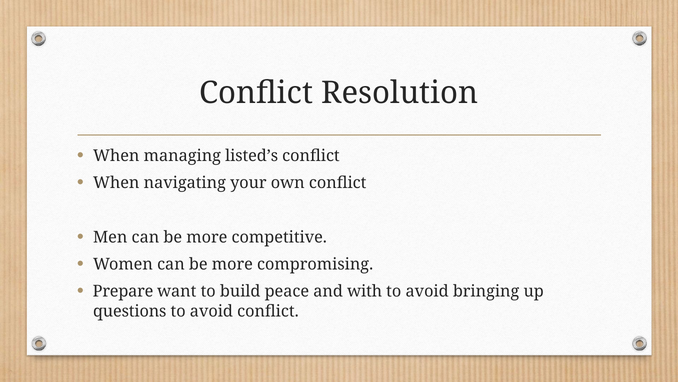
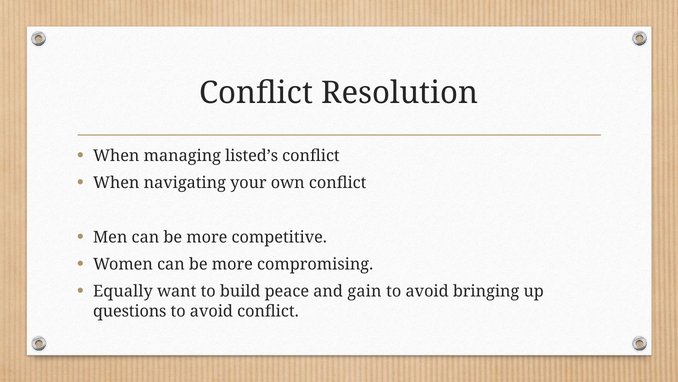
Prepare: Prepare -> Equally
with: with -> gain
